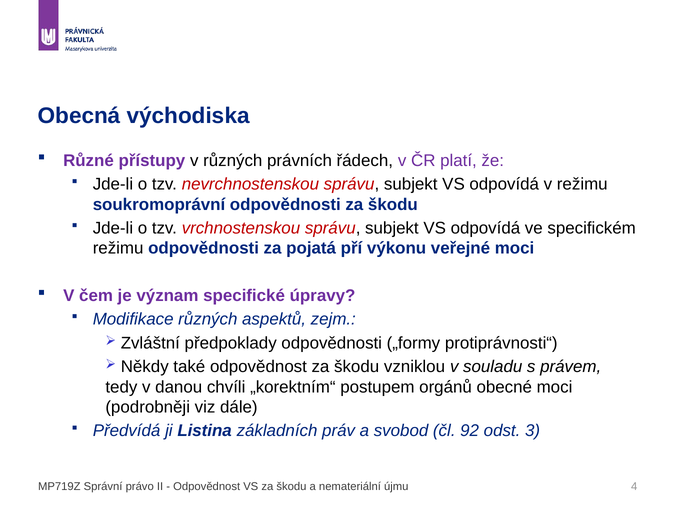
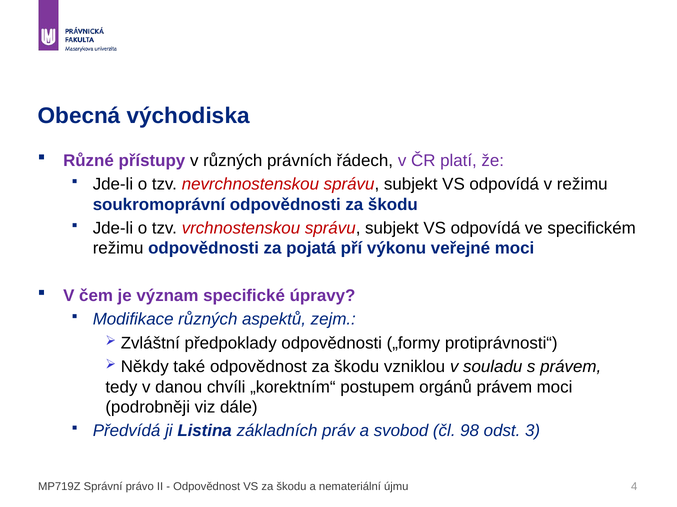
orgánů obecné: obecné -> právem
92: 92 -> 98
